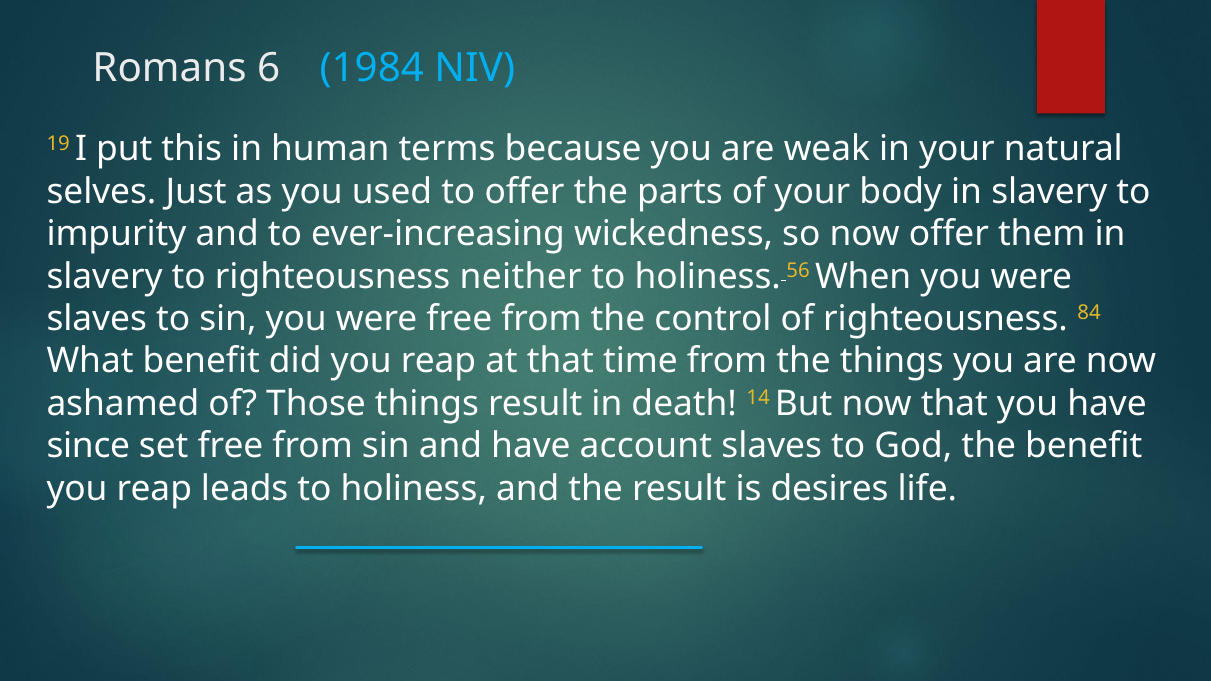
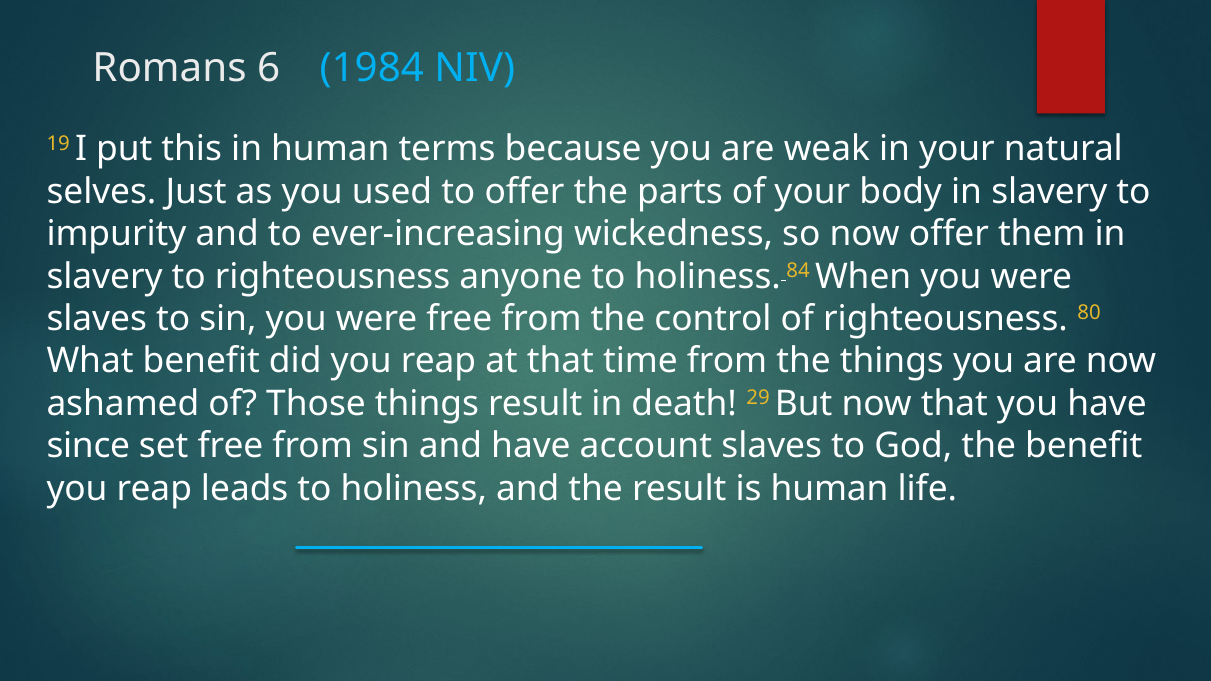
neither: neither -> anyone
56: 56 -> 84
84: 84 -> 80
14: 14 -> 29
is desires: desires -> human
